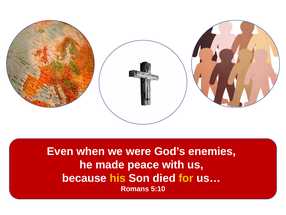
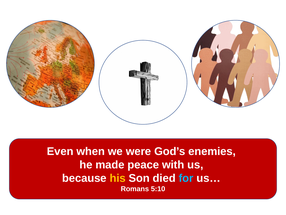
for colour: yellow -> light blue
